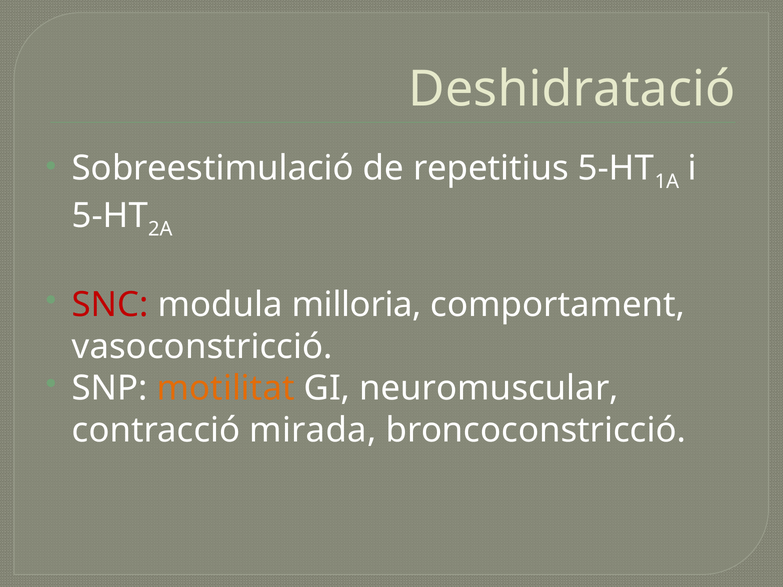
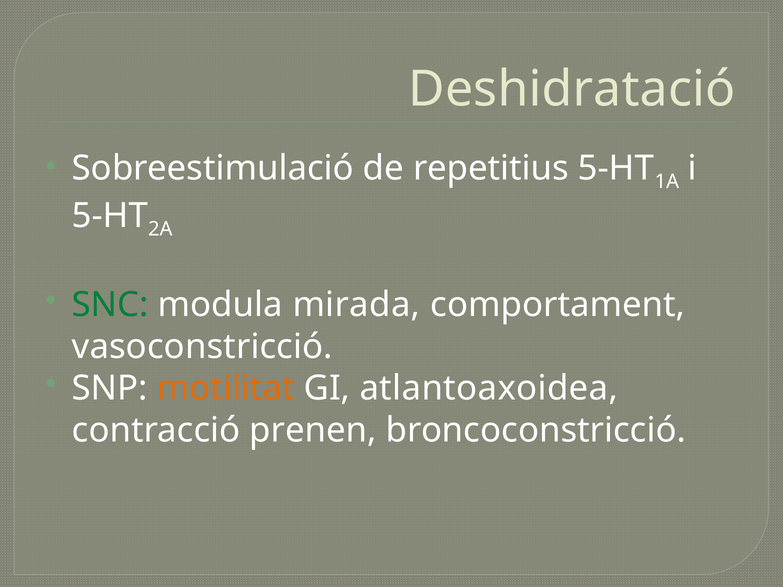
SNC colour: red -> green
milloria: milloria -> mirada
neuromuscular: neuromuscular -> atlantoaxoidea
mirada: mirada -> prenen
